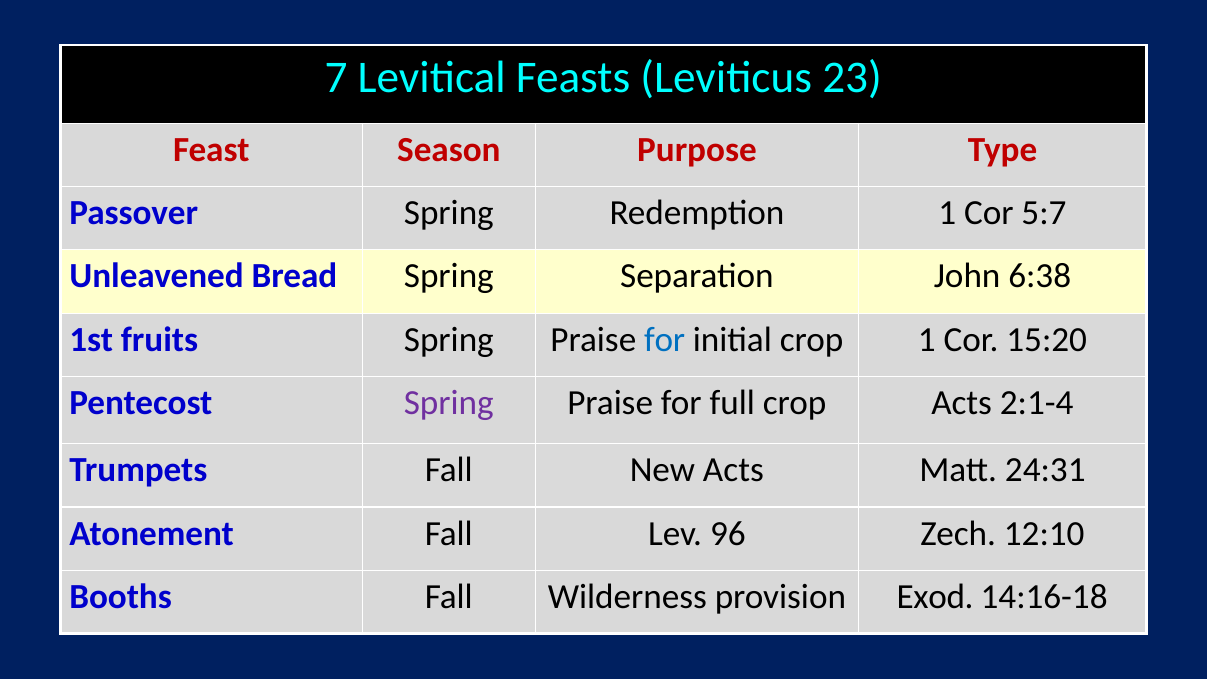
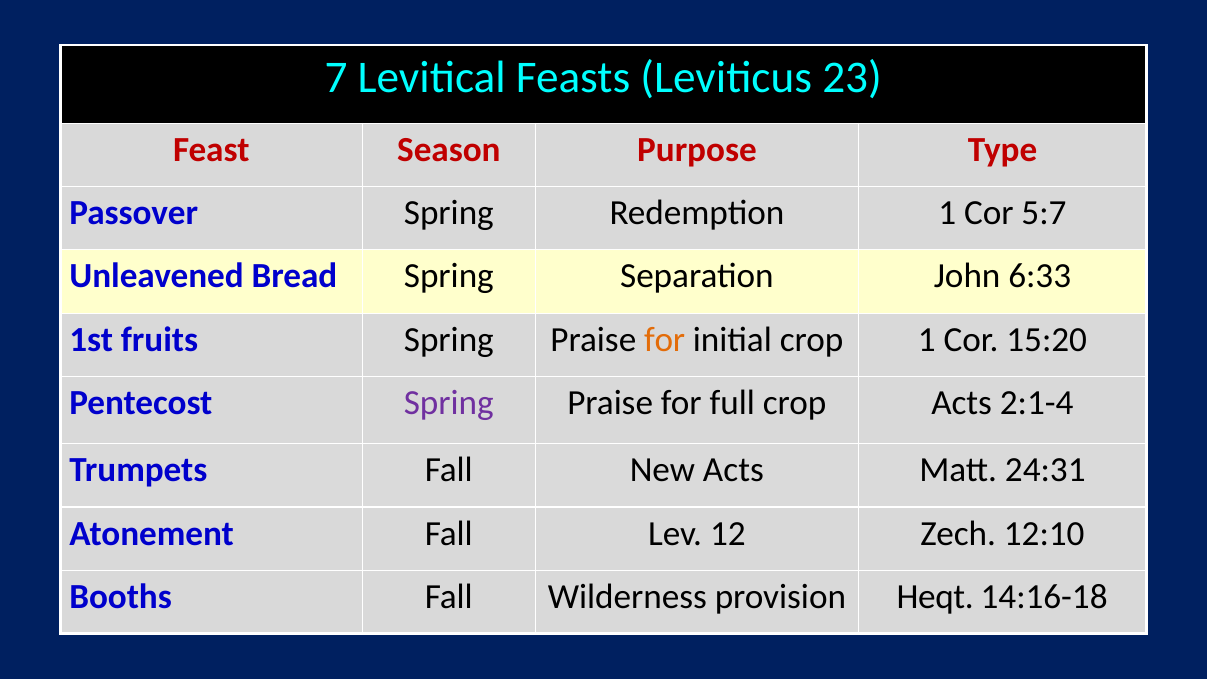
6:38: 6:38 -> 6:33
for at (665, 340) colour: blue -> orange
96: 96 -> 12
Exod: Exod -> Heqt
